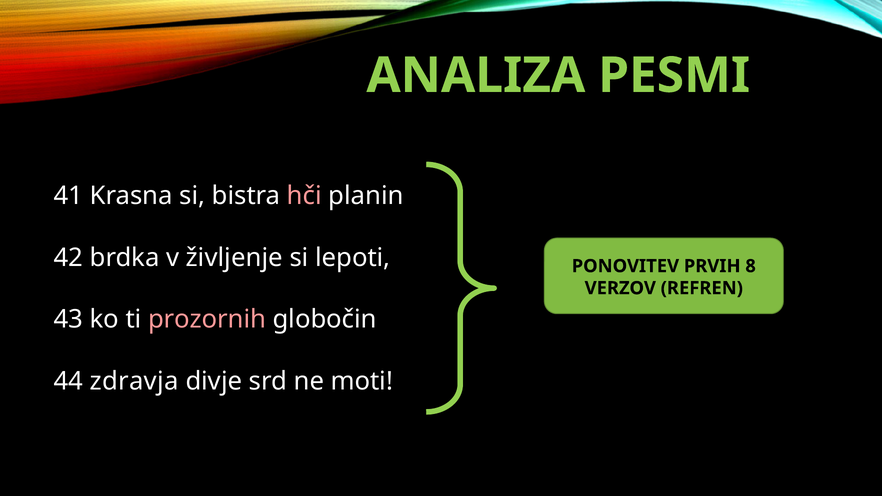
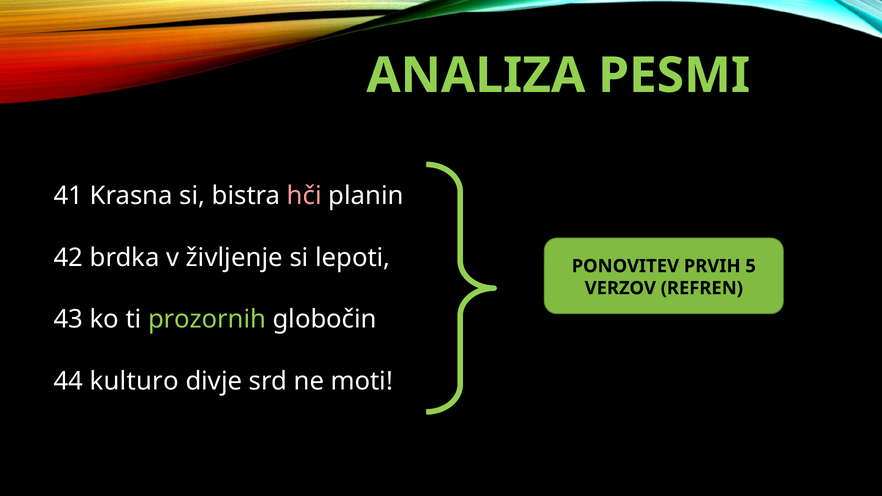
8: 8 -> 5
prozornih colour: pink -> light green
zdravja: zdravja -> kulturo
